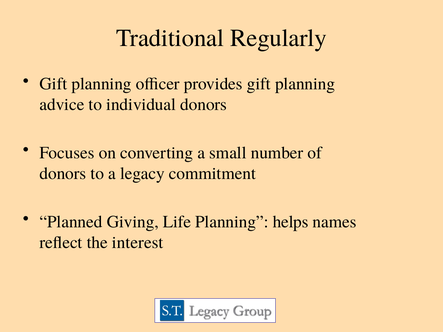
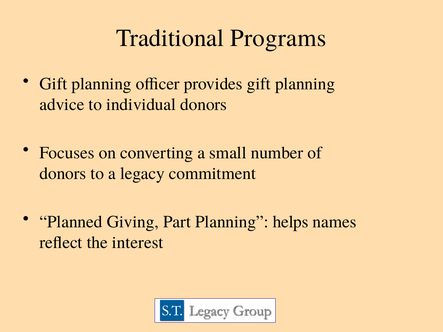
Regularly: Regularly -> Programs
Life: Life -> Part
